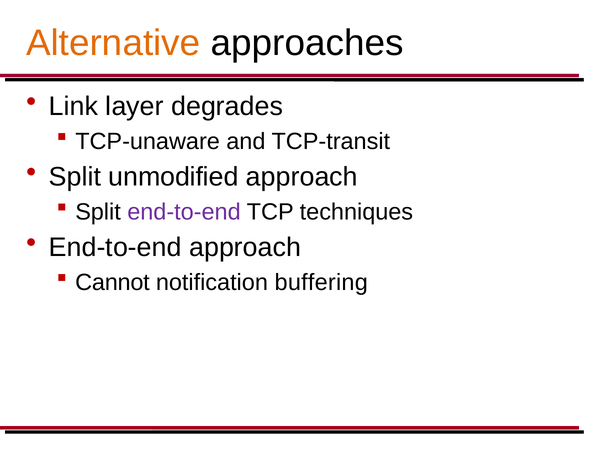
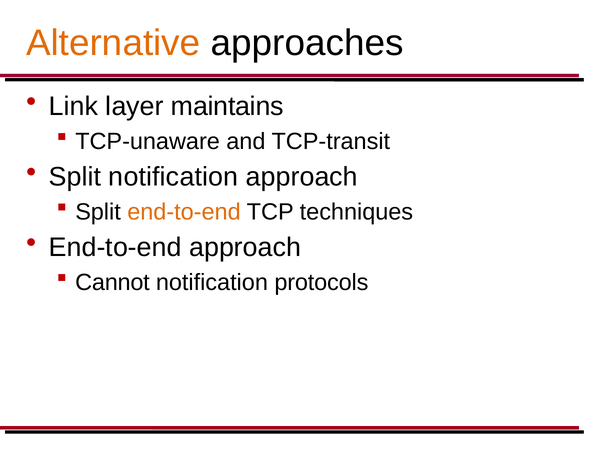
degrades: degrades -> maintains
Split unmodified: unmodified -> notification
end-to-end at (184, 212) colour: purple -> orange
buffering: buffering -> protocols
